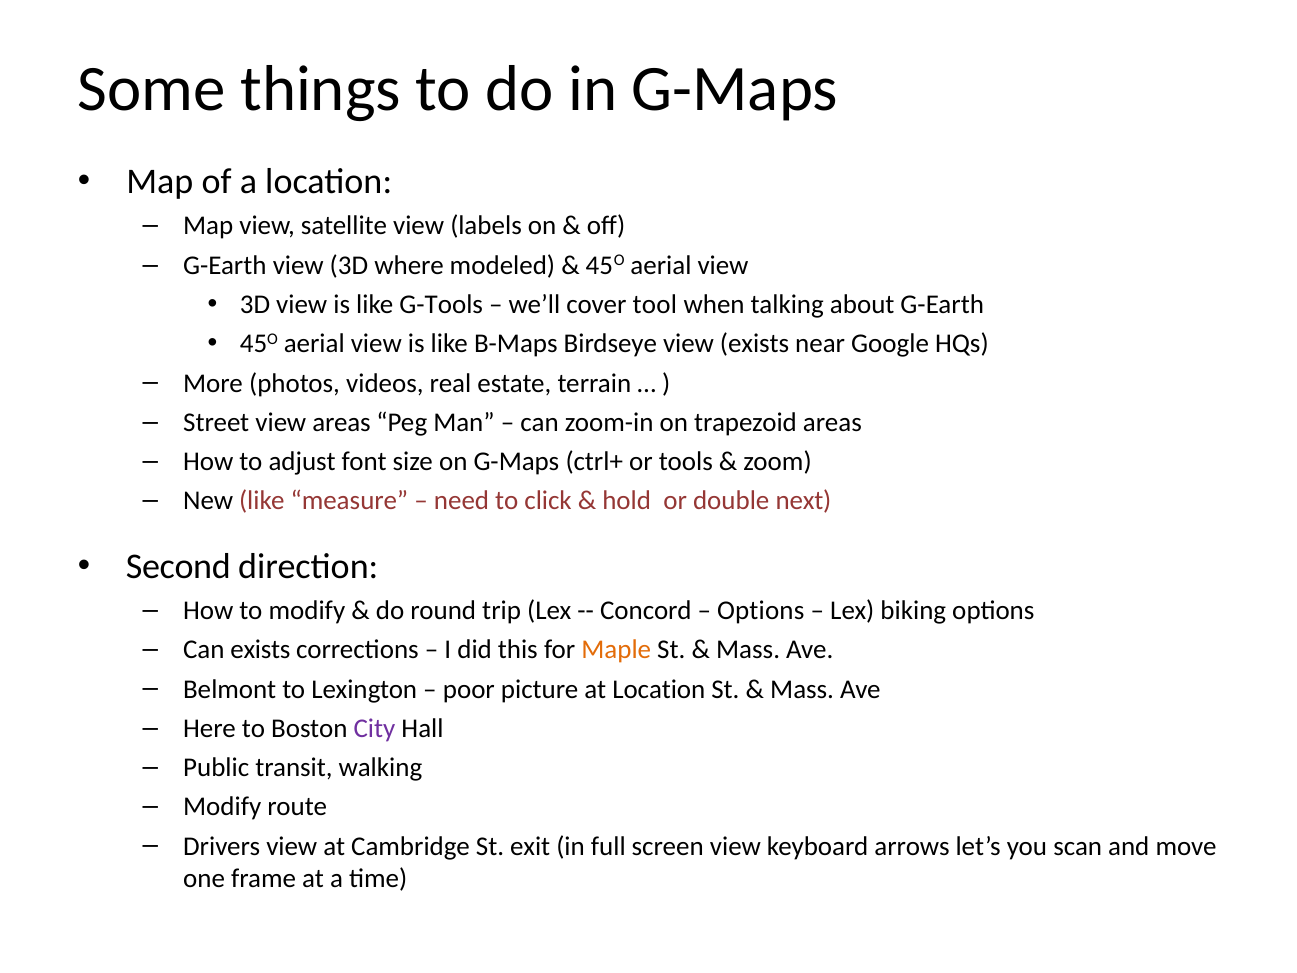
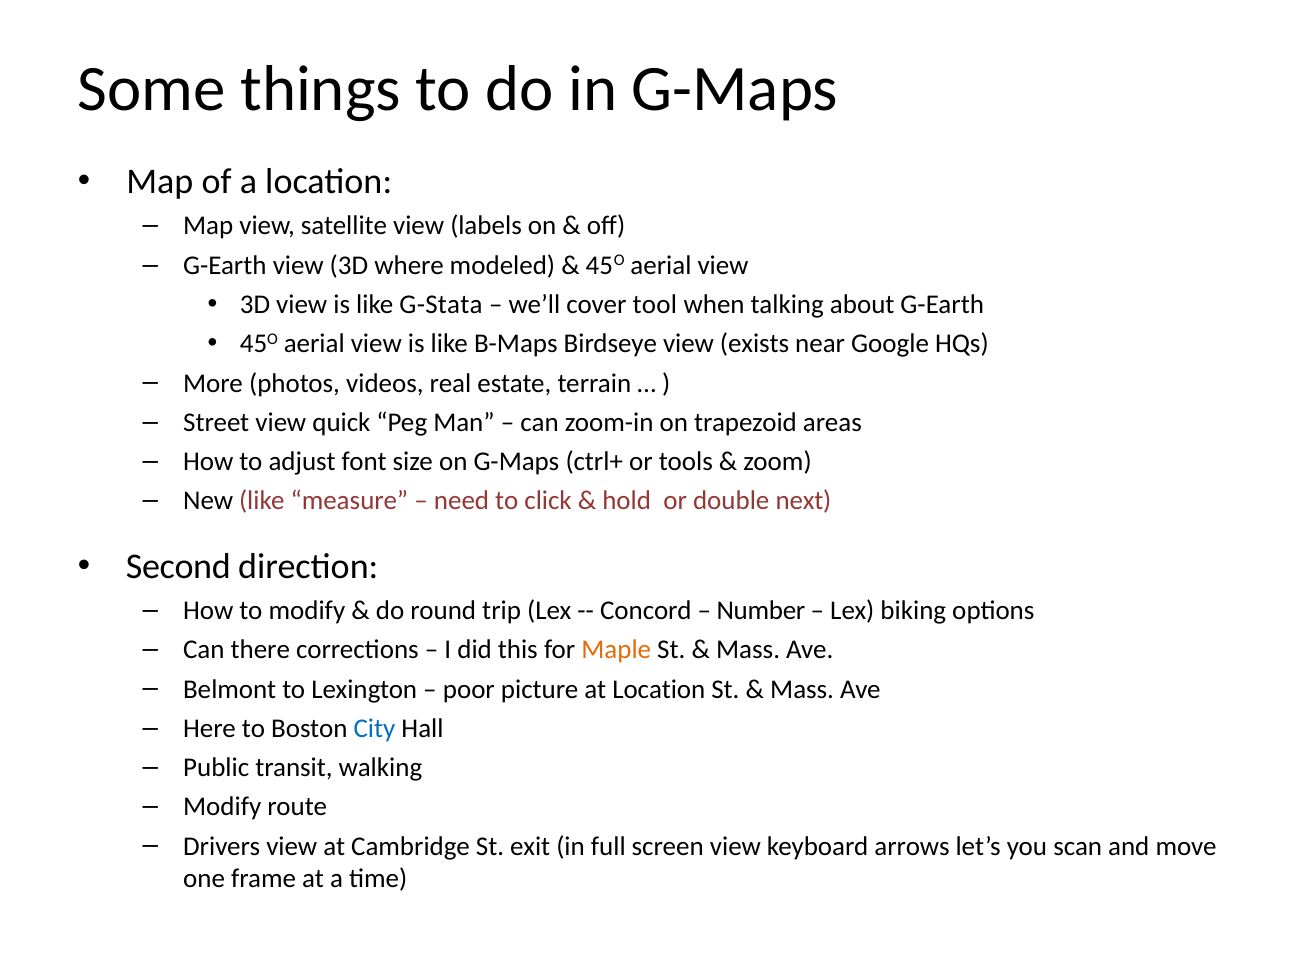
G-Tools: G-Tools -> G-Stata
view areas: areas -> quick
Options at (761, 610): Options -> Number
Can exists: exists -> there
City colour: purple -> blue
